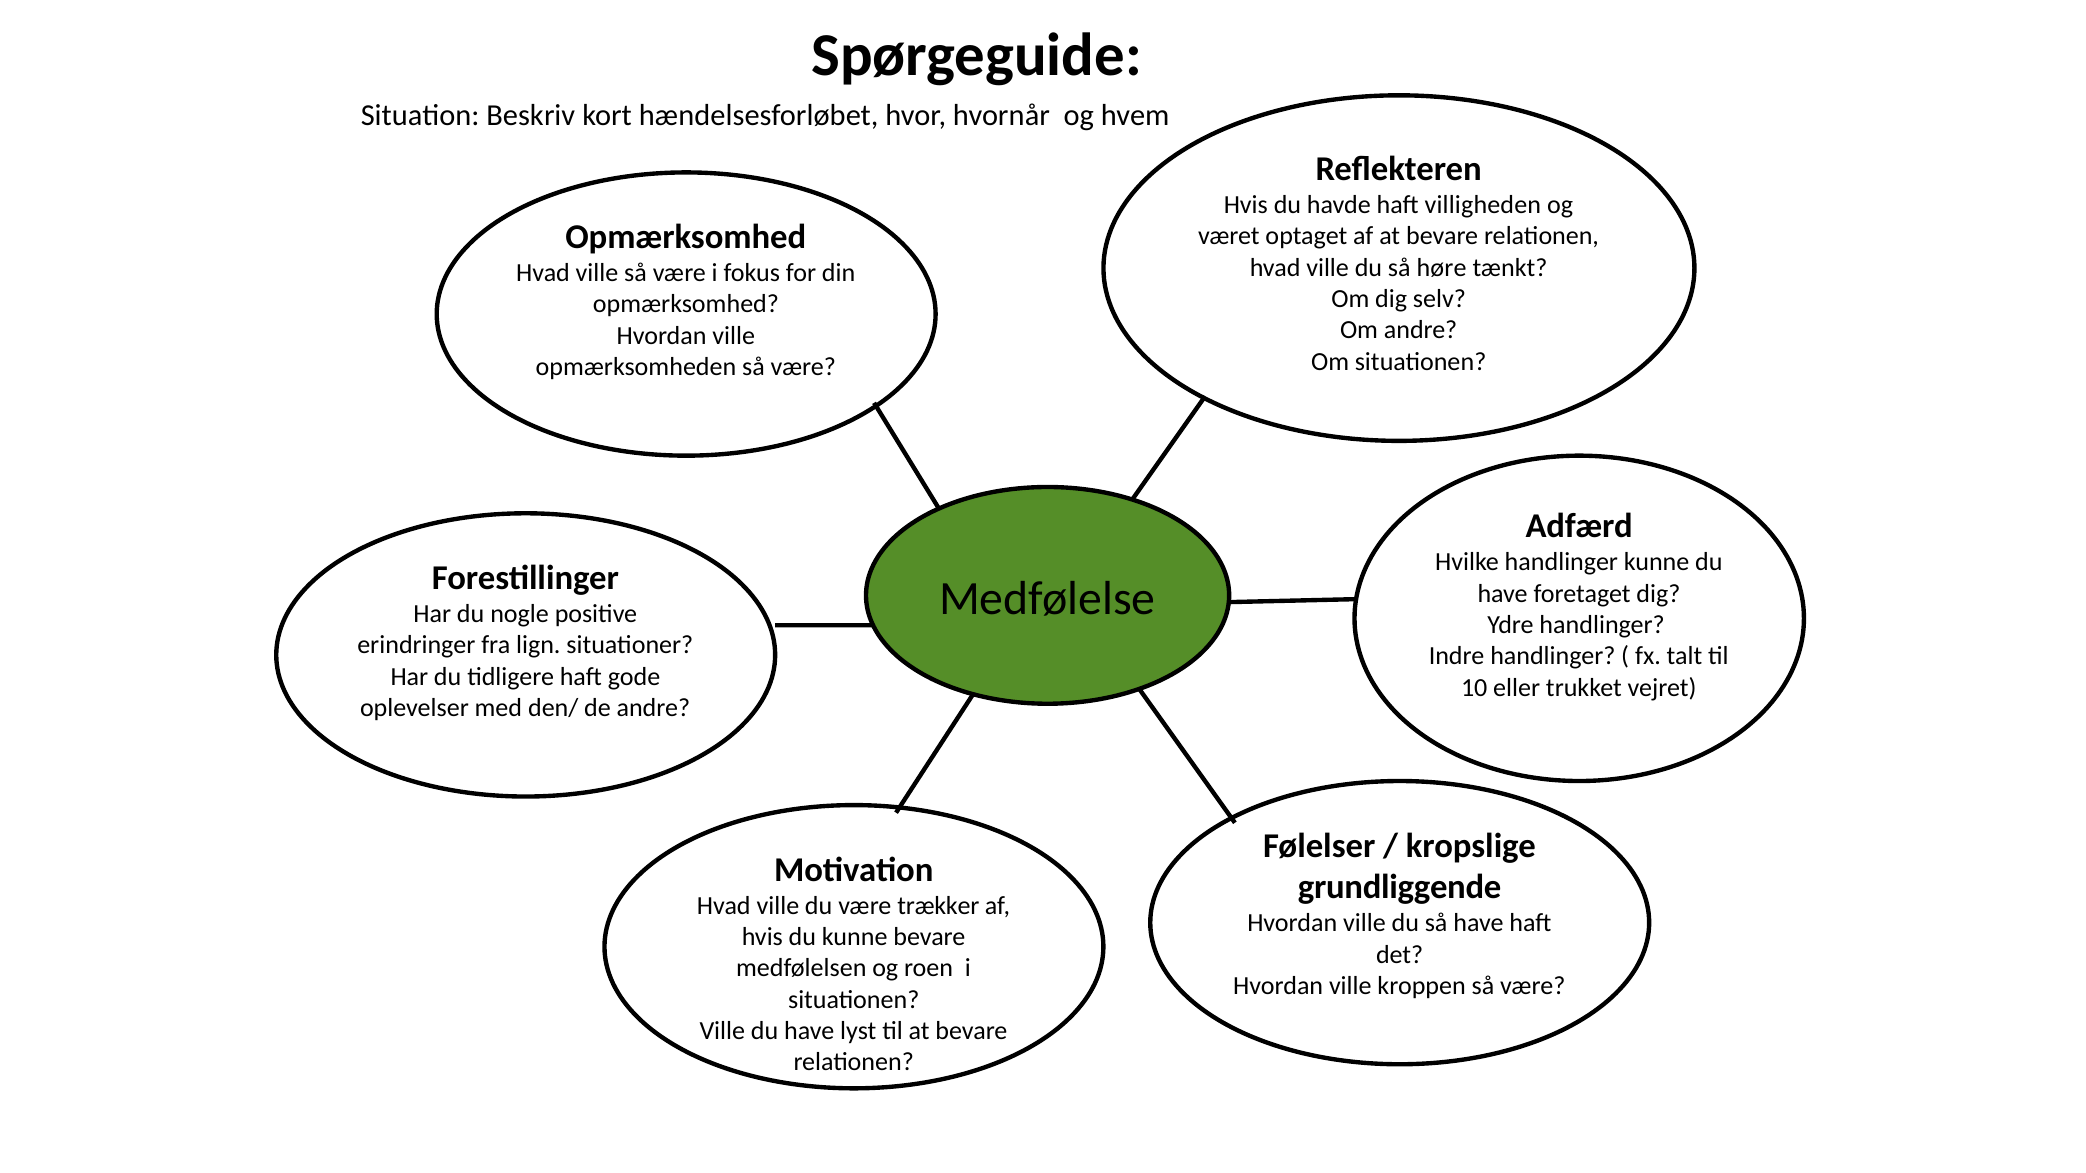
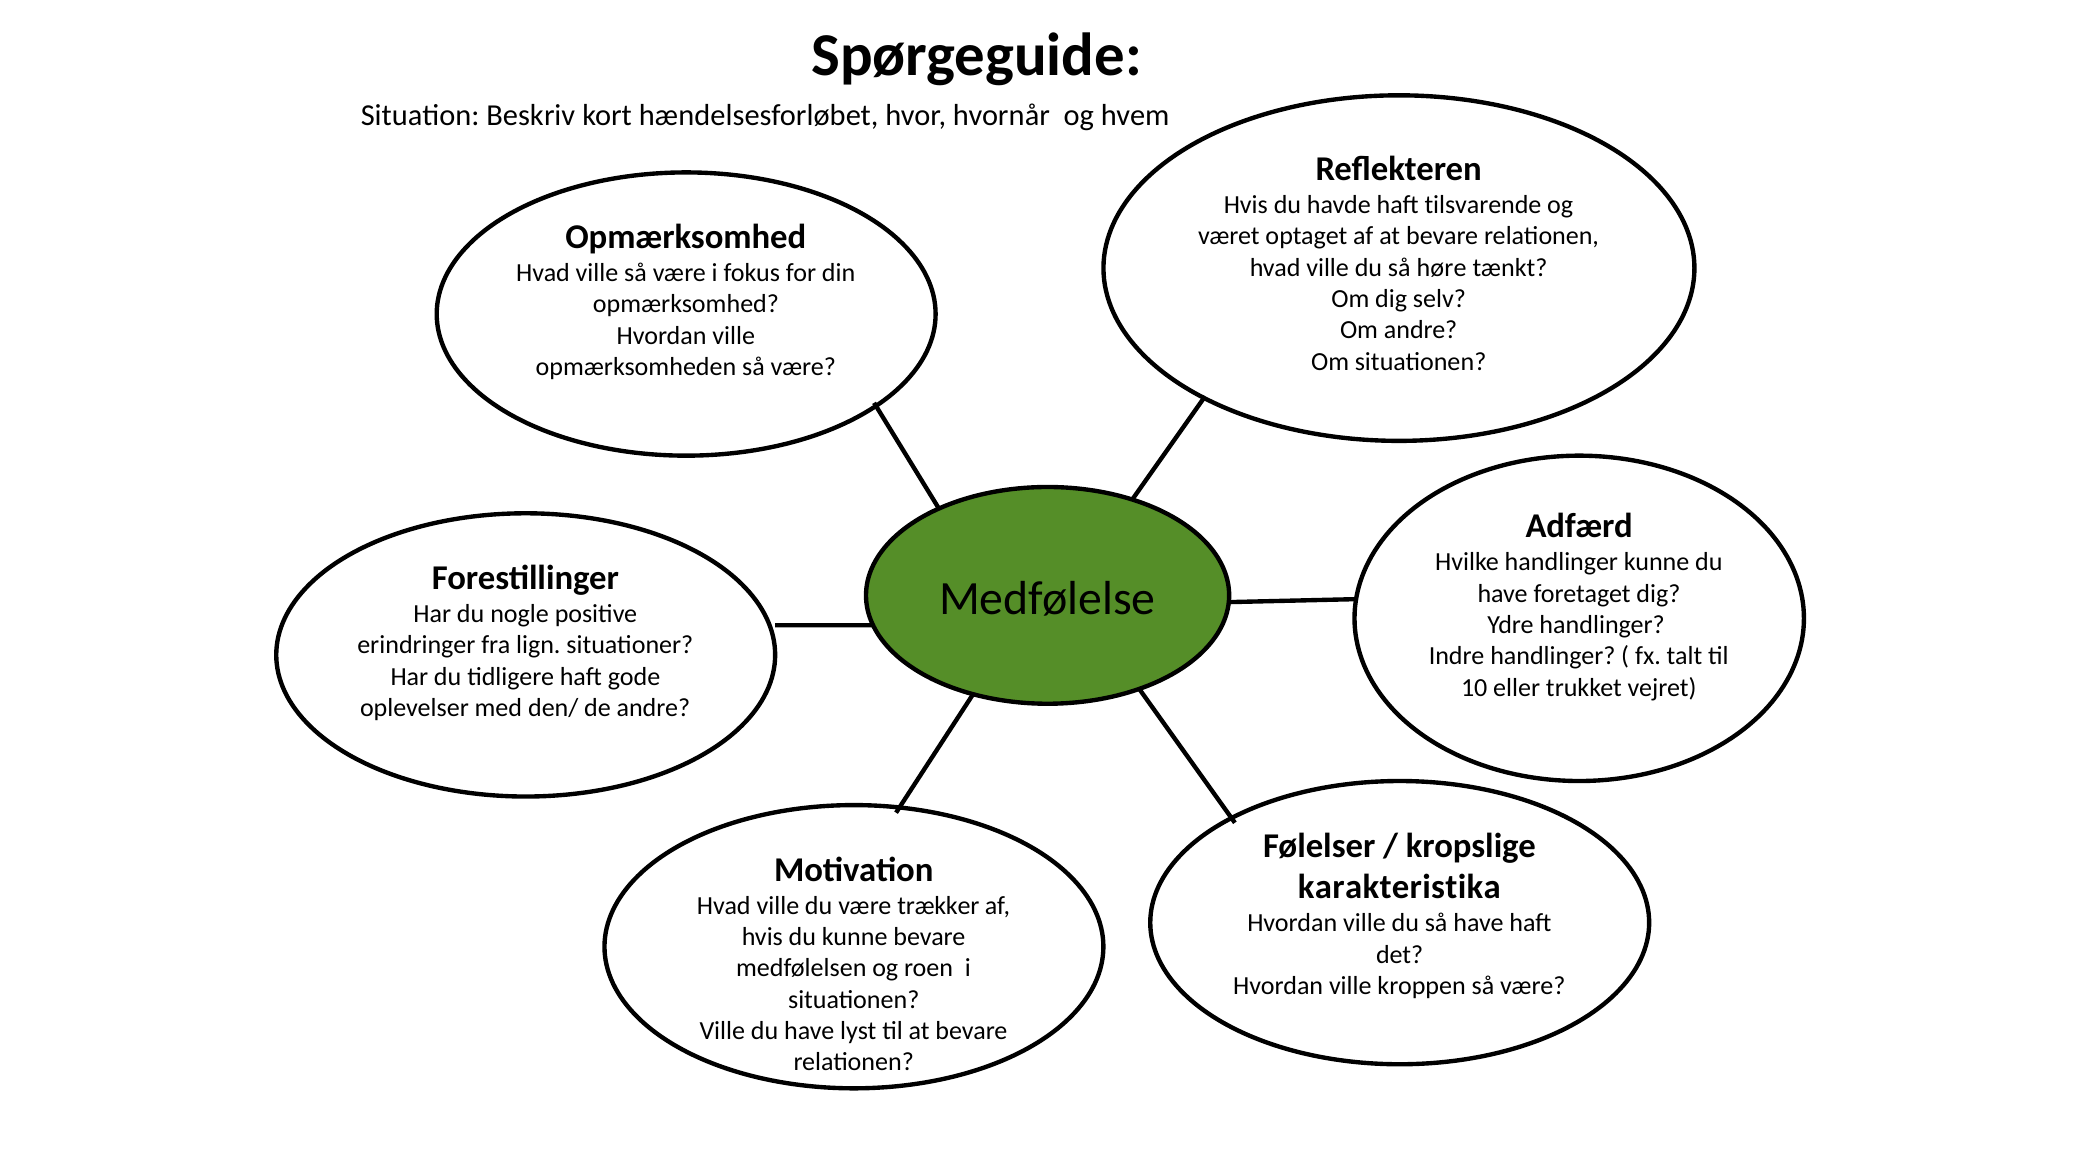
villigheden: villigheden -> tilsvarende
grundliggende: grundliggende -> karakteristika
